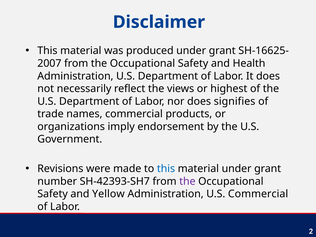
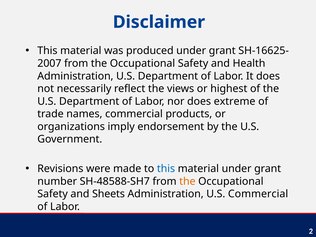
signifies: signifies -> extreme
SH-42393-SH7: SH-42393-SH7 -> SH-48588-SH7
the at (187, 181) colour: purple -> orange
Yellow: Yellow -> Sheets
